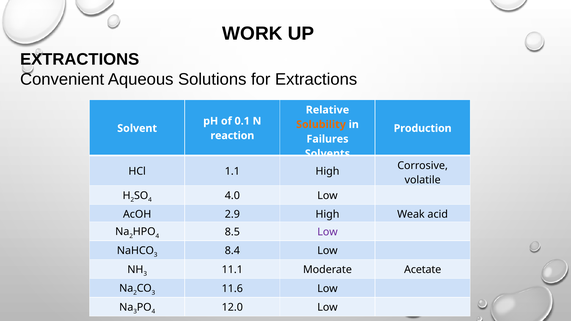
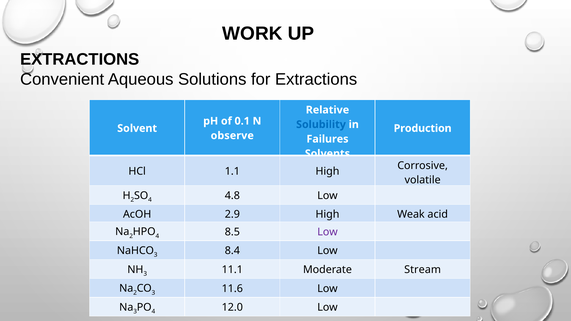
Solubility colour: orange -> blue
reaction: reaction -> observe
4.0: 4.0 -> 4.8
Acetate: Acetate -> Stream
